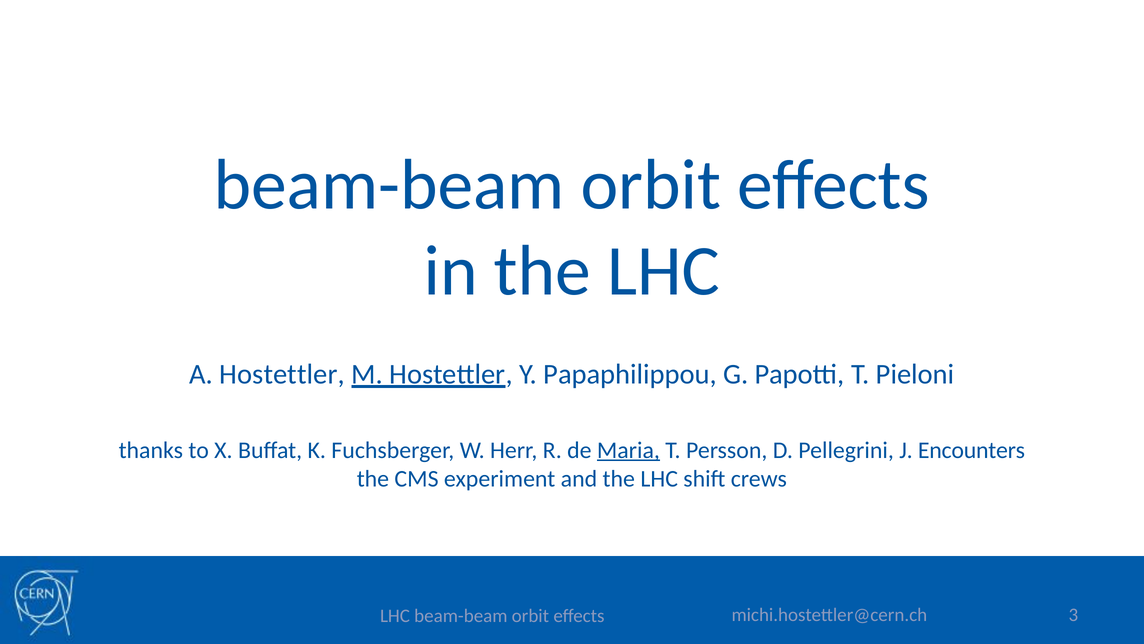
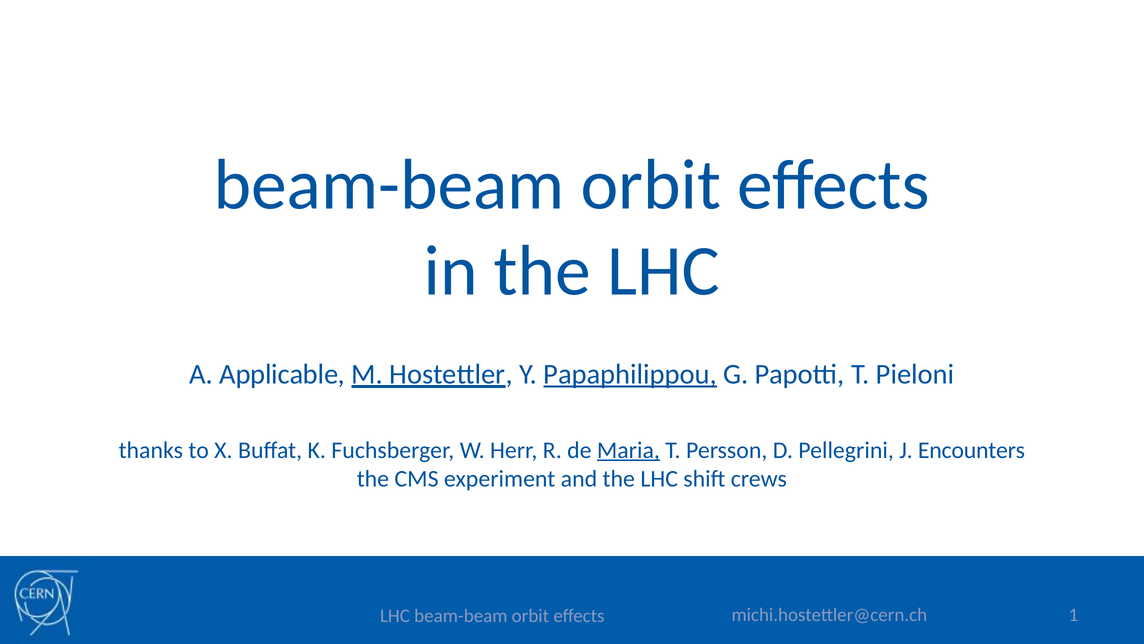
A Hostettler: Hostettler -> Applicable
Papaphilippou underline: none -> present
3: 3 -> 1
